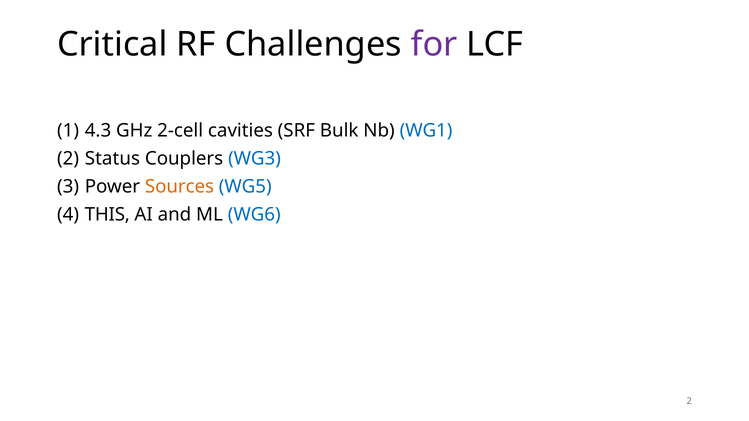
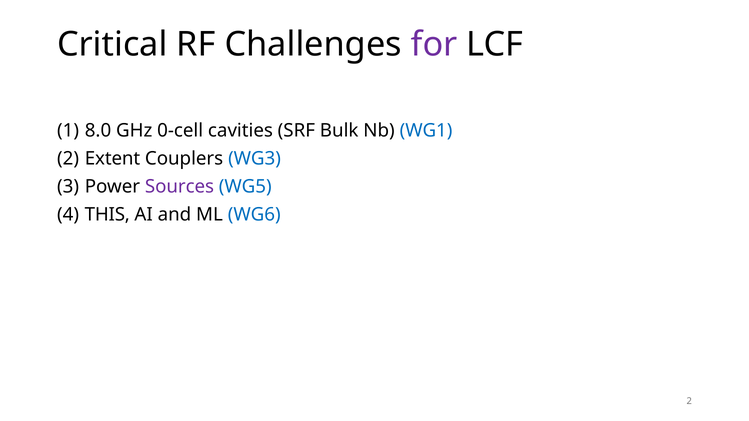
4.3: 4.3 -> 8.0
2-cell: 2-cell -> 0-cell
Status: Status -> Extent
Sources colour: orange -> purple
